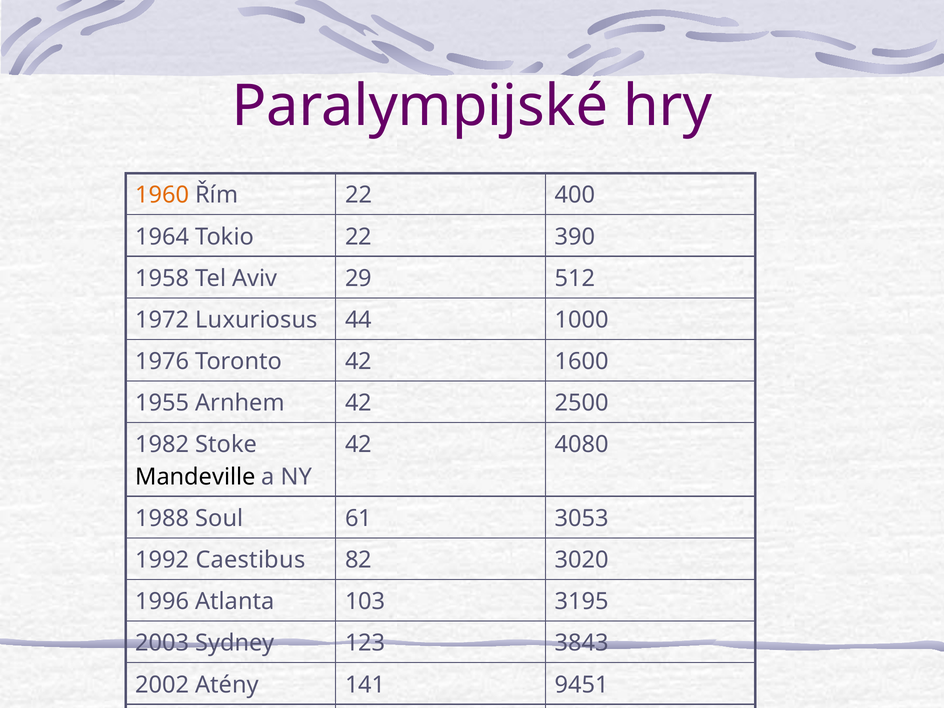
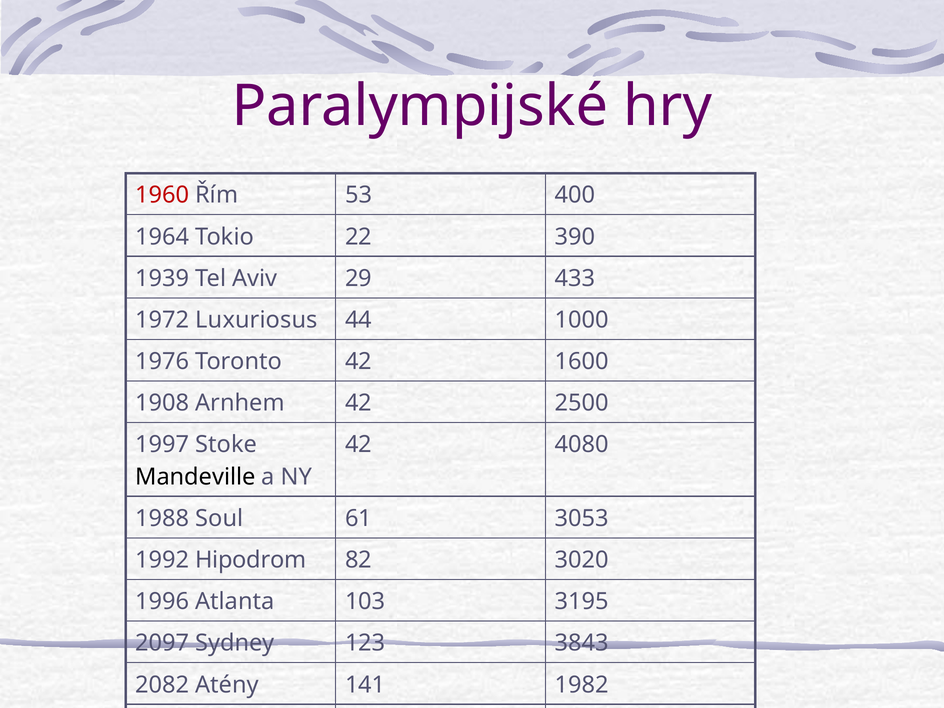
1960 colour: orange -> red
Řím 22: 22 -> 53
1958: 1958 -> 1939
512: 512 -> 433
1955: 1955 -> 1908
1982: 1982 -> 1997
Caestibus: Caestibus -> Hipodrom
2003: 2003 -> 2097
2002: 2002 -> 2082
9451: 9451 -> 1982
